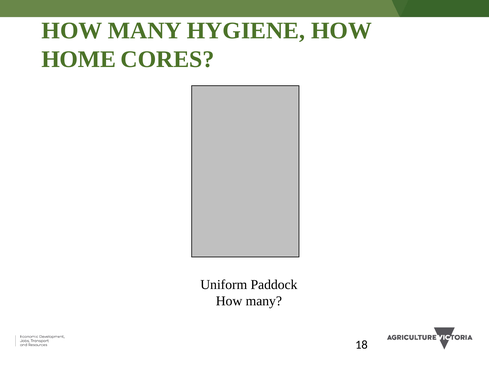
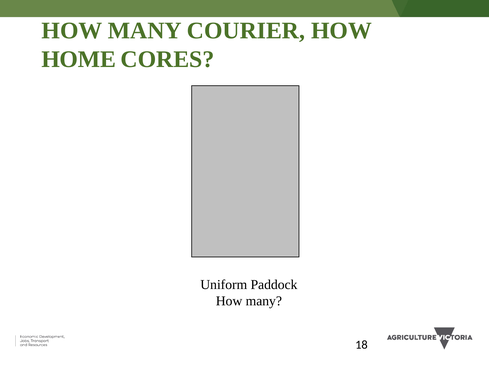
HYGIENE: HYGIENE -> COURIER
